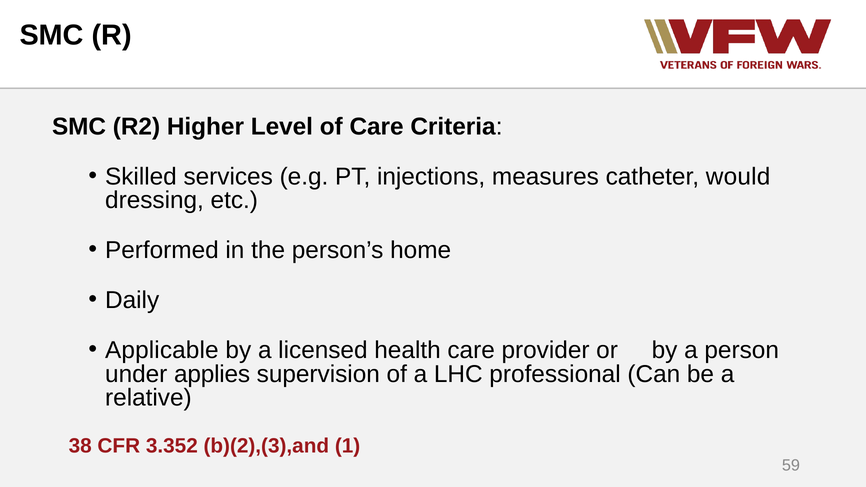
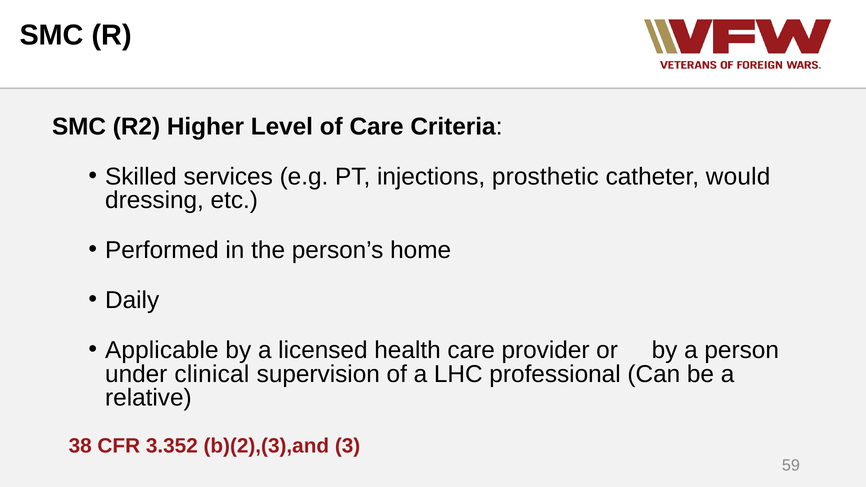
measures: measures -> prosthetic
applies: applies -> clinical
1: 1 -> 3
